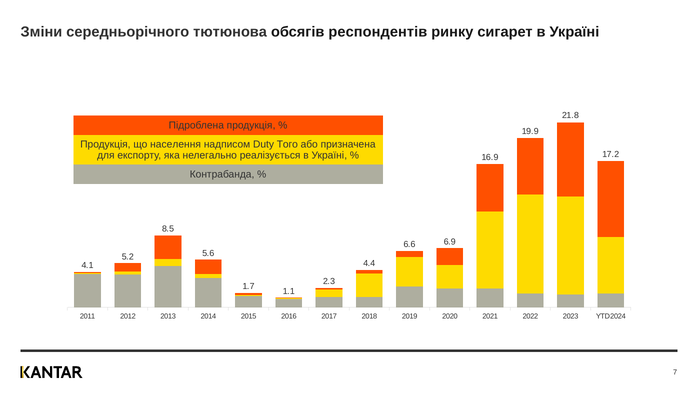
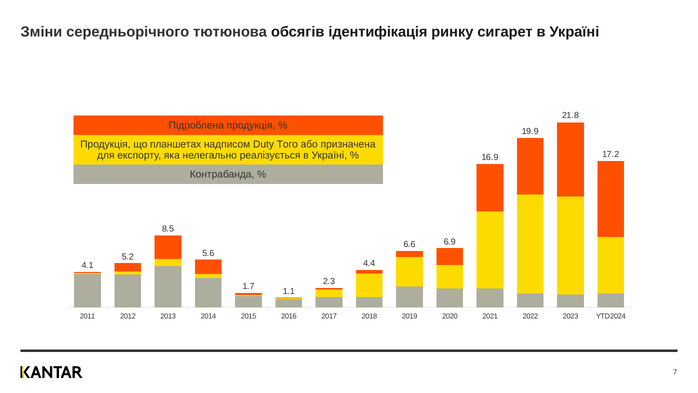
респондентів: респондентів -> ідентифікація
населення: населення -> планшетах
